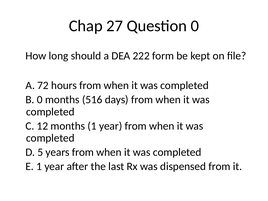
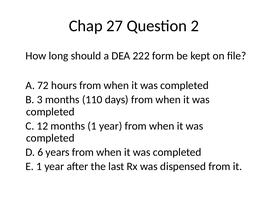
Question 0: 0 -> 2
B 0: 0 -> 3
516: 516 -> 110
5: 5 -> 6
